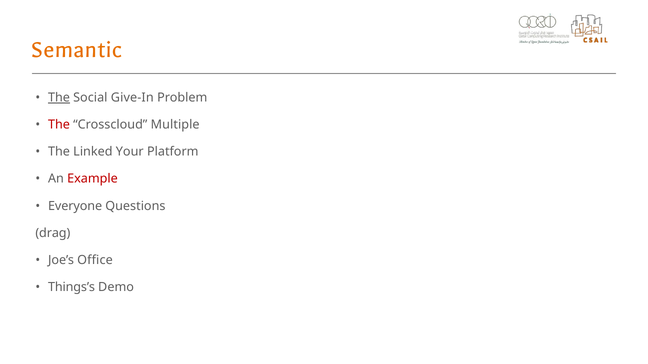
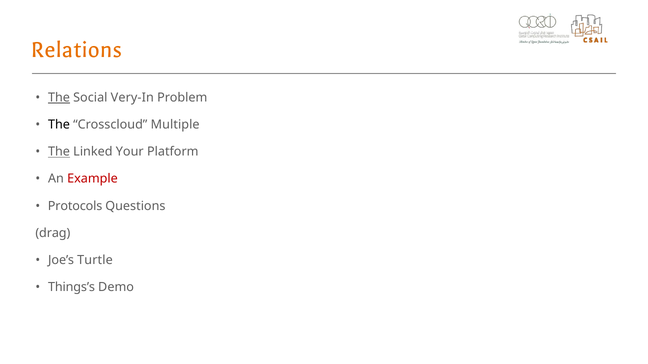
Semantic: Semantic -> Relations
Give-In: Give-In -> Very-In
The at (59, 125) colour: red -> black
The at (59, 152) underline: none -> present
Everyone: Everyone -> Protocols
Office: Office -> Turtle
